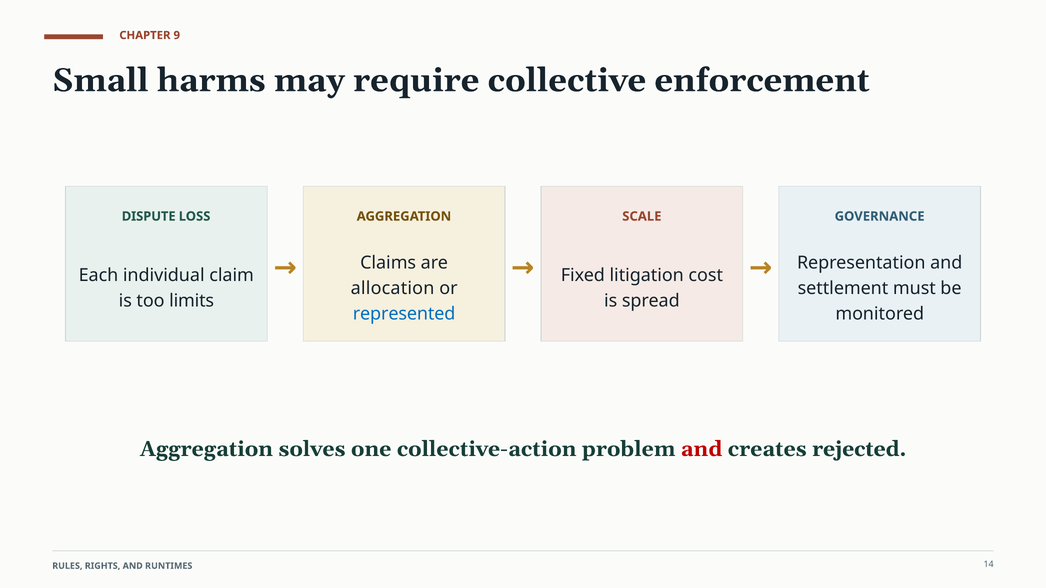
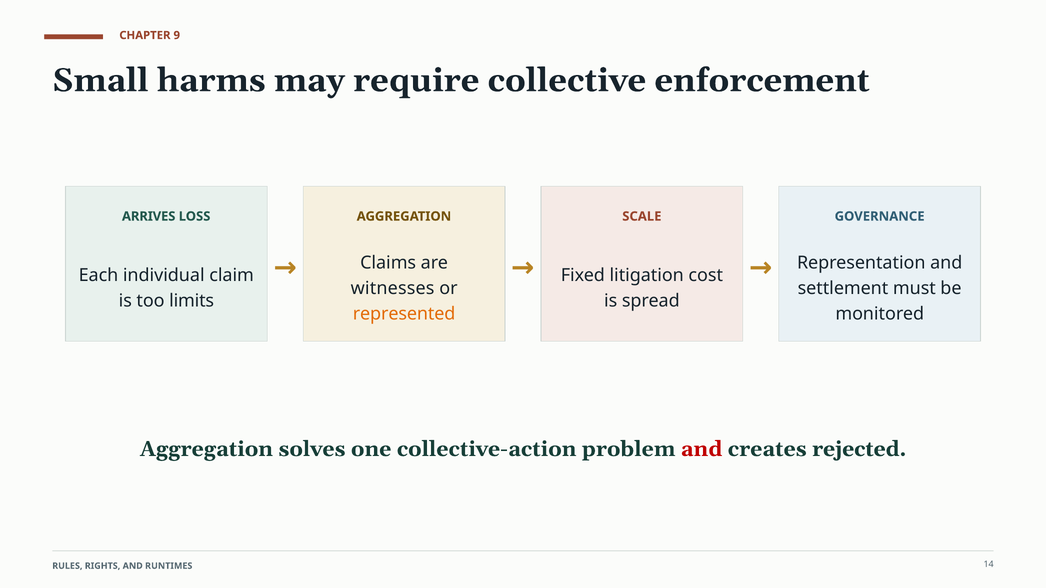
DISPUTE: DISPUTE -> ARRIVES
allocation: allocation -> witnesses
represented colour: blue -> orange
